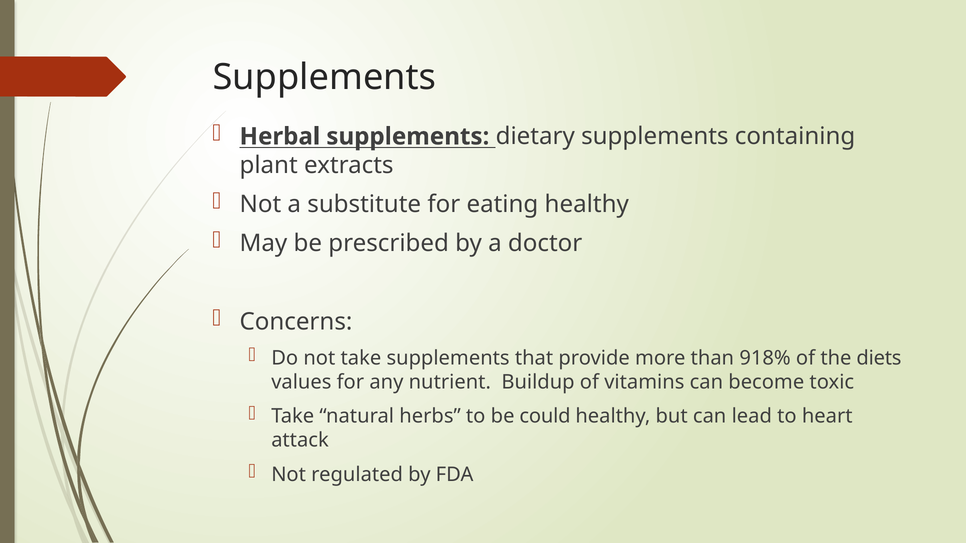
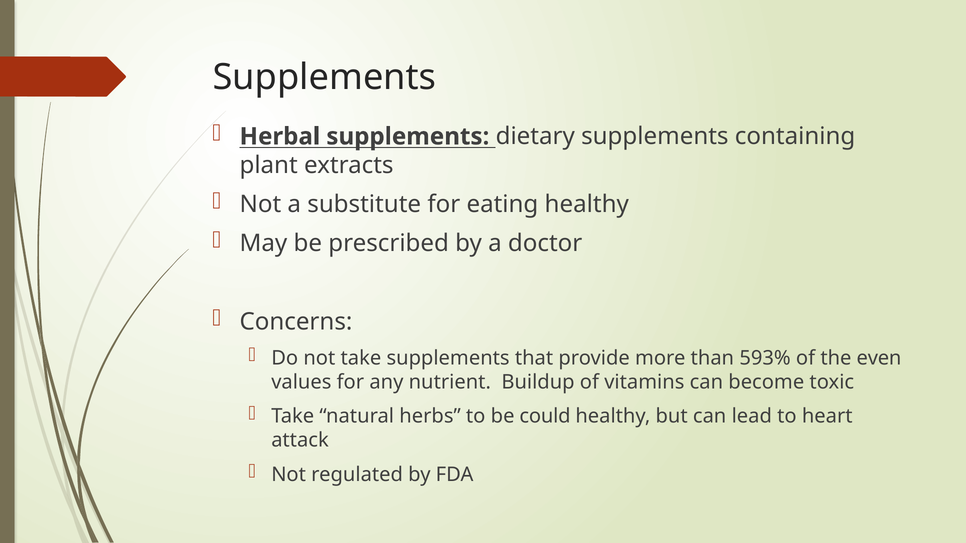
918%: 918% -> 593%
diets: diets -> even
